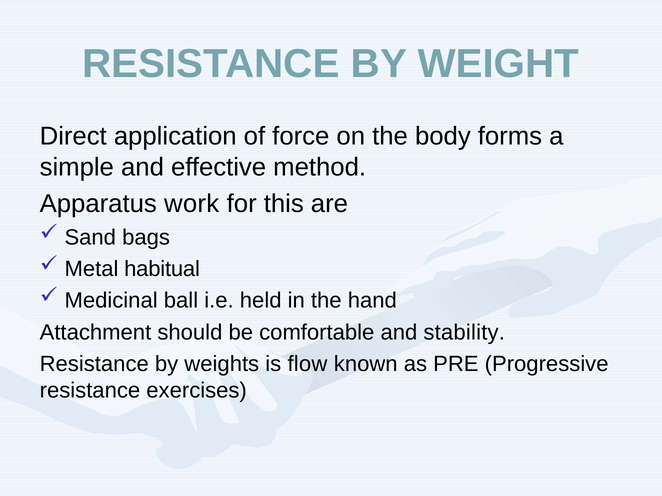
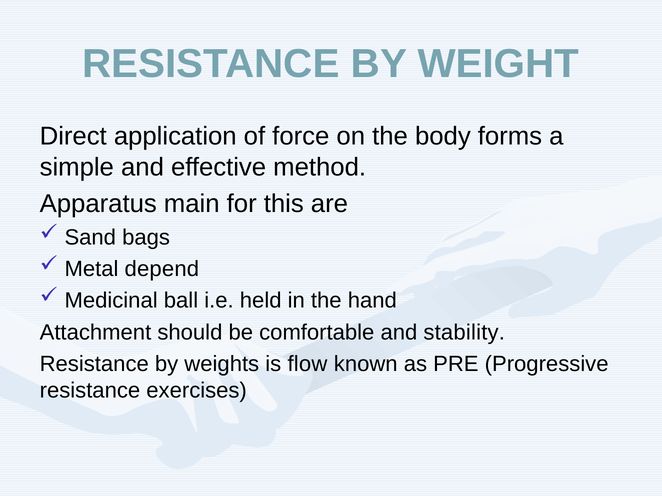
work: work -> main
habitual: habitual -> depend
